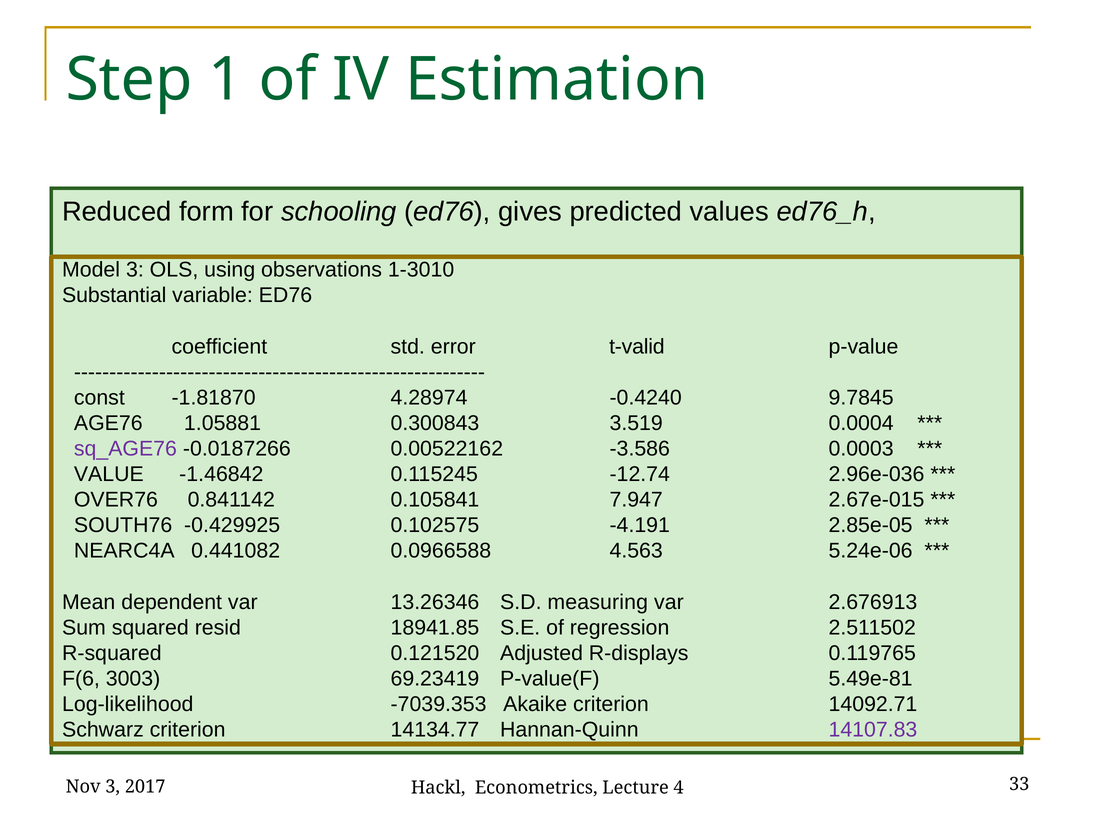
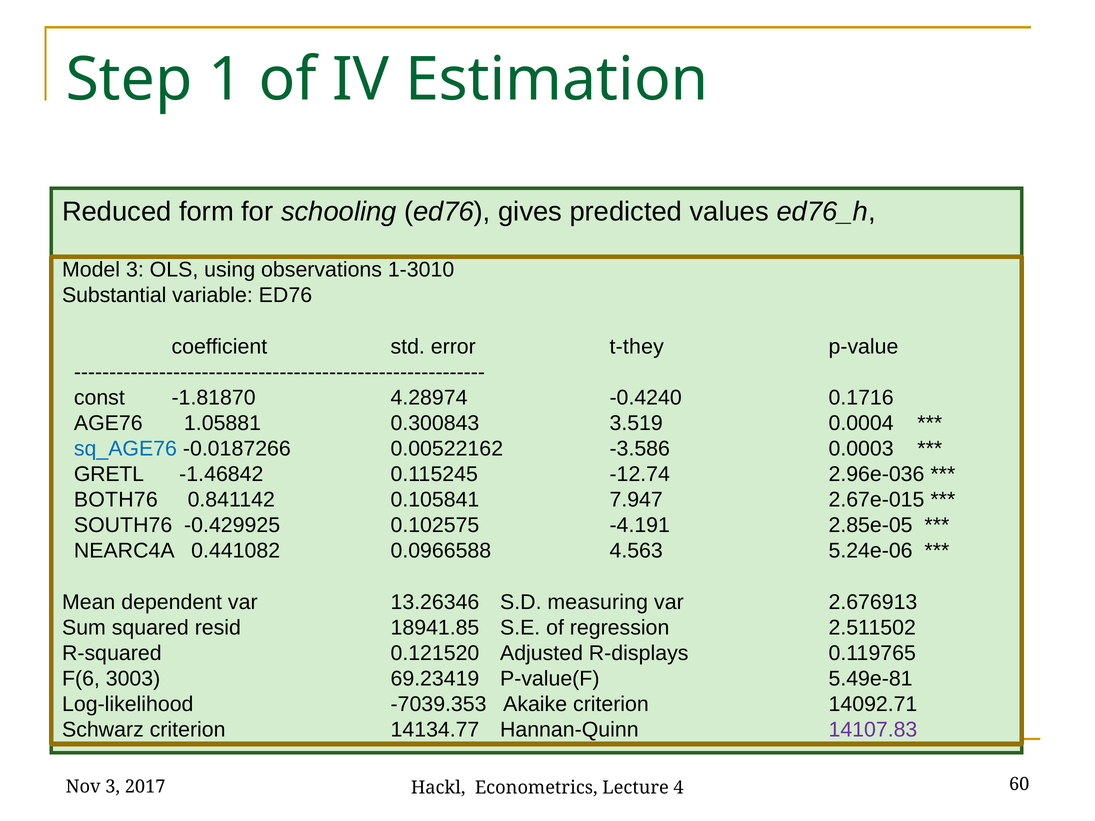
t-valid: t-valid -> t-they
9.7845: 9.7845 -> 0.1716
sq_AGE76 colour: purple -> blue
VALUE: VALUE -> GRETL
OVER76: OVER76 -> BOTH76
33: 33 -> 60
